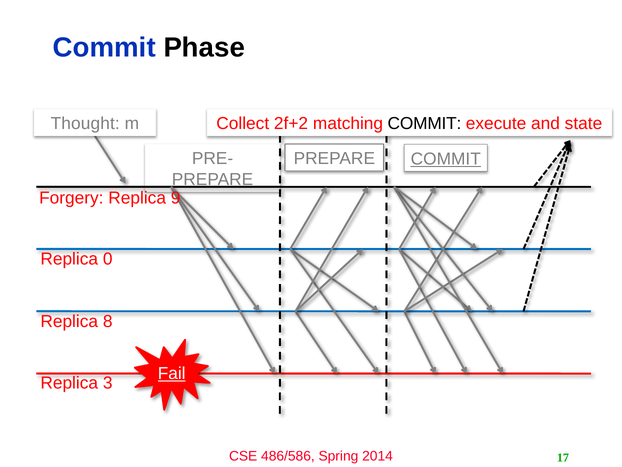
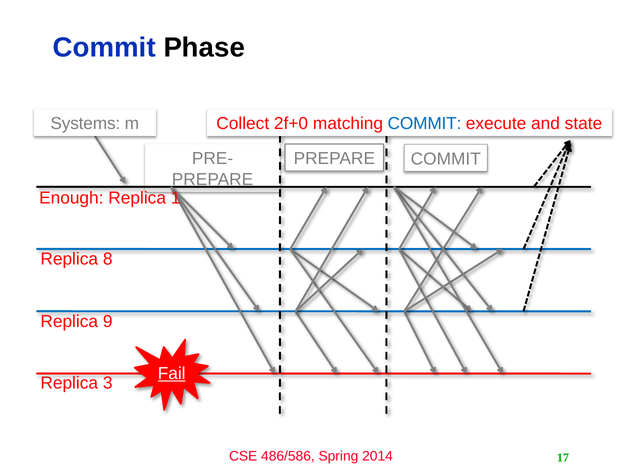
Thought: Thought -> Systems
2f+2: 2f+2 -> 2f+0
COMMIT at (424, 123) colour: black -> blue
COMMIT at (446, 159) underline: present -> none
Forgery: Forgery -> Enough
9: 9 -> 1
0: 0 -> 8
8: 8 -> 9
